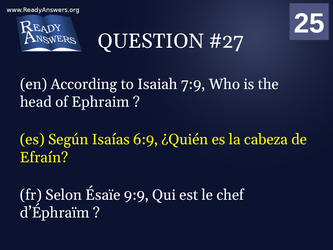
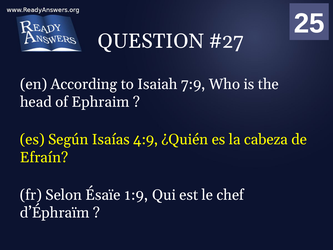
6:9: 6:9 -> 4:9
9:9: 9:9 -> 1:9
